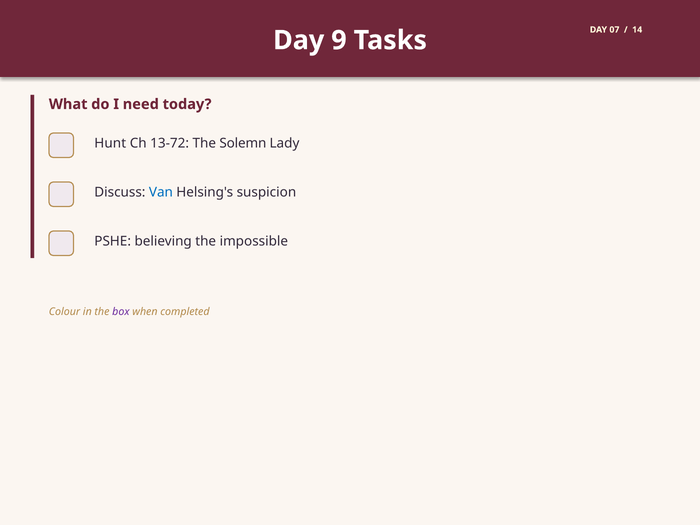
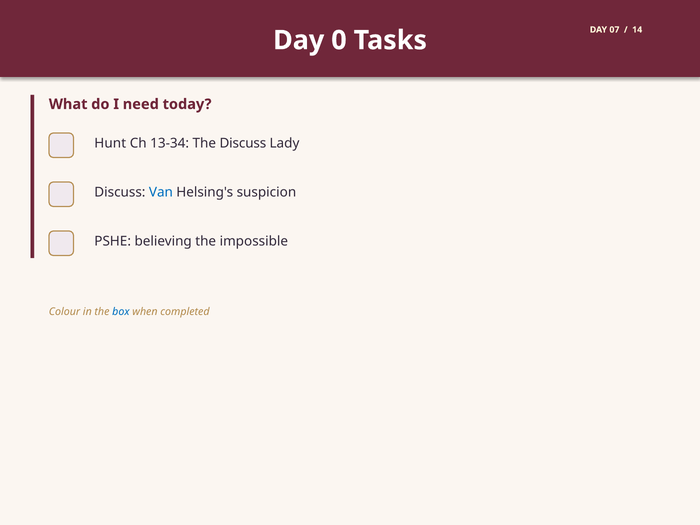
9: 9 -> 0
13-72: 13-72 -> 13-34
The Solemn: Solemn -> Discuss
box colour: purple -> blue
